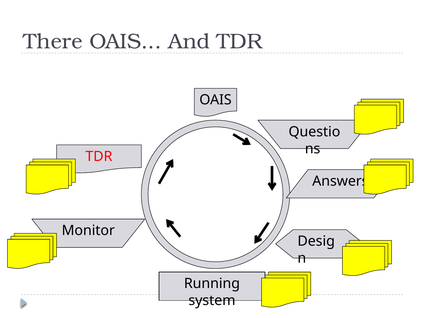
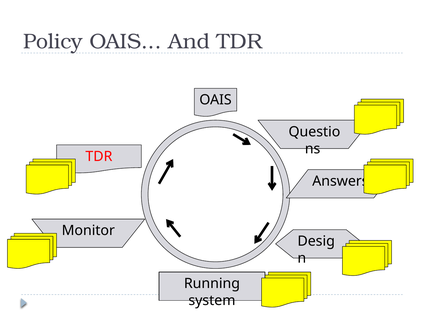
There: There -> Policy
